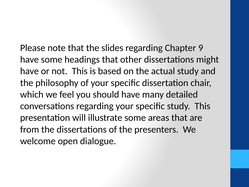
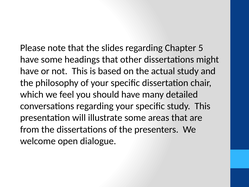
9: 9 -> 5
